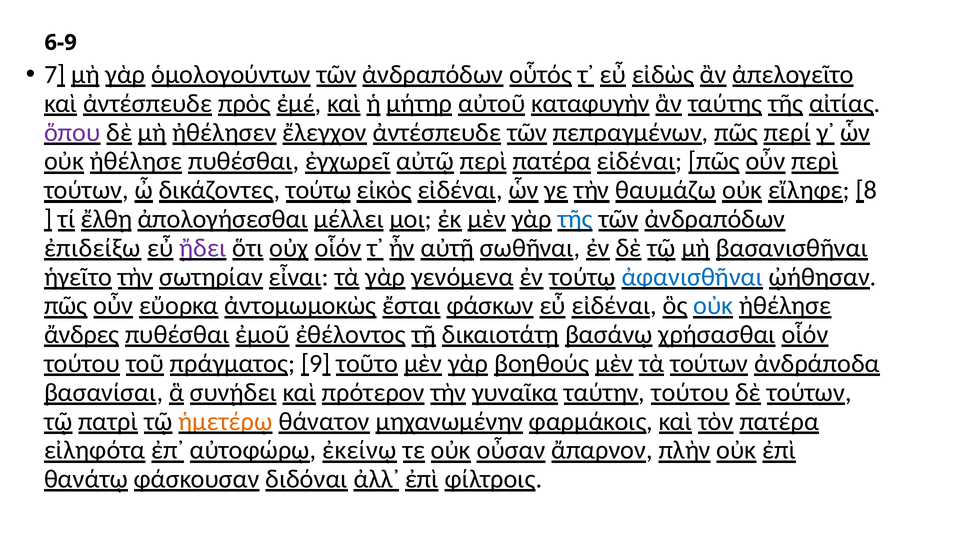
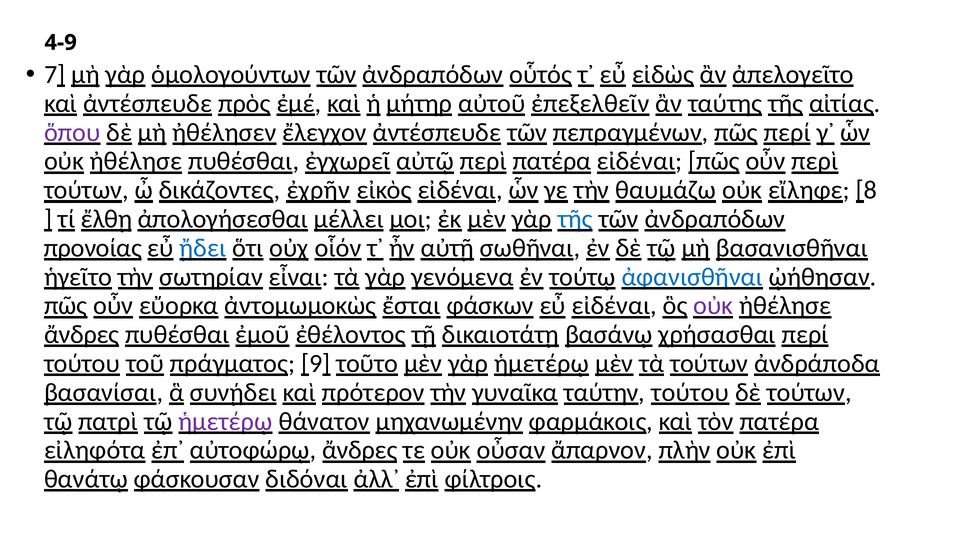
6-9: 6-9 -> 4-9
καταφυγὴν: καταφυγὴν -> ἐπεξελθεῖν
δικάζοντες τούτῳ: τούτῳ -> ἐχρῆν
ἐπιδείξω: ἐπιδείξω -> προνοίας
ᾔδει colour: purple -> blue
οὐκ at (713, 306) colour: blue -> purple
χρήσασθαι οἷόν: οἷόν -> περί
γὰρ βοηθούς: βοηθούς -> ἡμετέρῳ
ἡμετέρῳ at (225, 421) colour: orange -> purple
αὐτοφώρῳ ἐκείνῳ: ἐκείνῳ -> ἄνδρες
